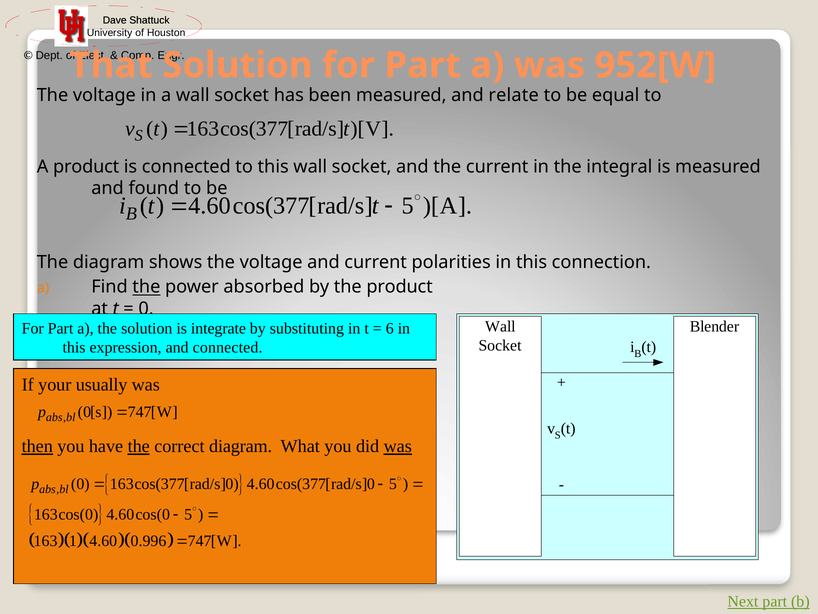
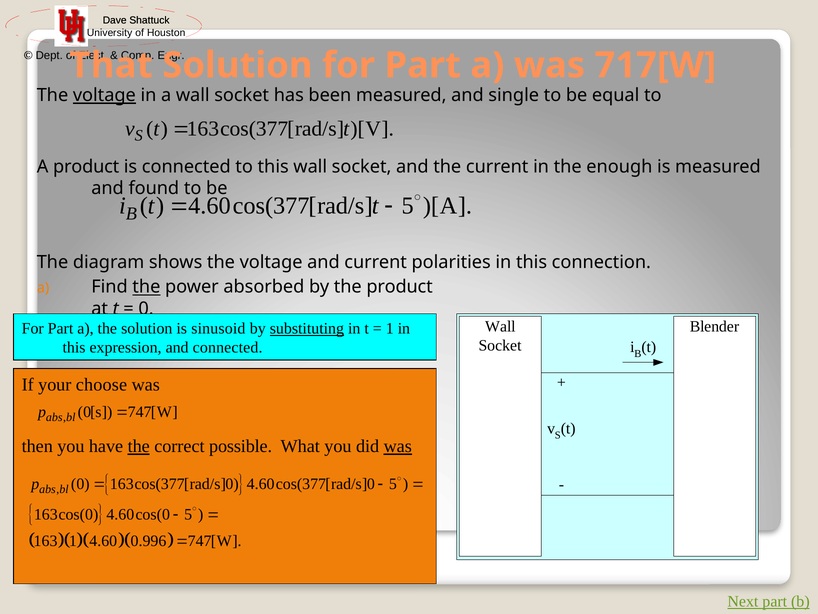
952[W: 952[W -> 717[W
voltage at (104, 95) underline: none -> present
relate: relate -> single
integral: integral -> enough
integrate: integrate -> sinusoid
substituting underline: none -> present
6 at (390, 328): 6 -> 1
usually: usually -> choose
then underline: present -> none
correct diagram: diagram -> possible
